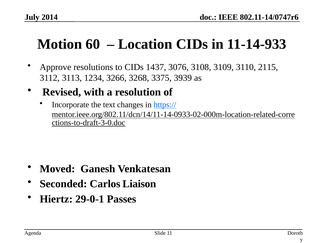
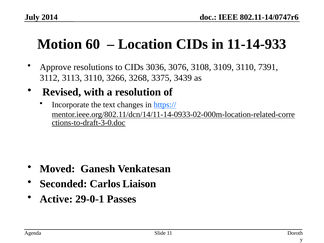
1437: 1437 -> 3036
2115: 2115 -> 7391
3113 1234: 1234 -> 3110
3939: 3939 -> 3439
Hiertz: Hiertz -> Active
